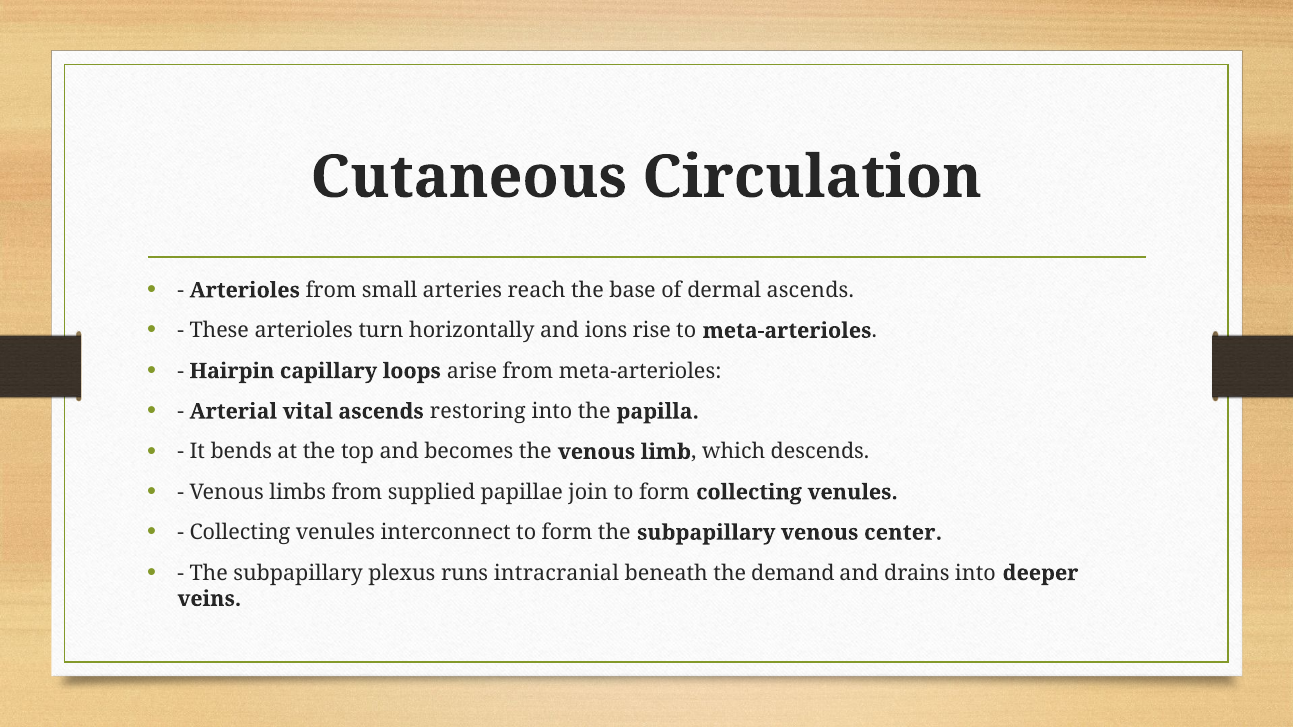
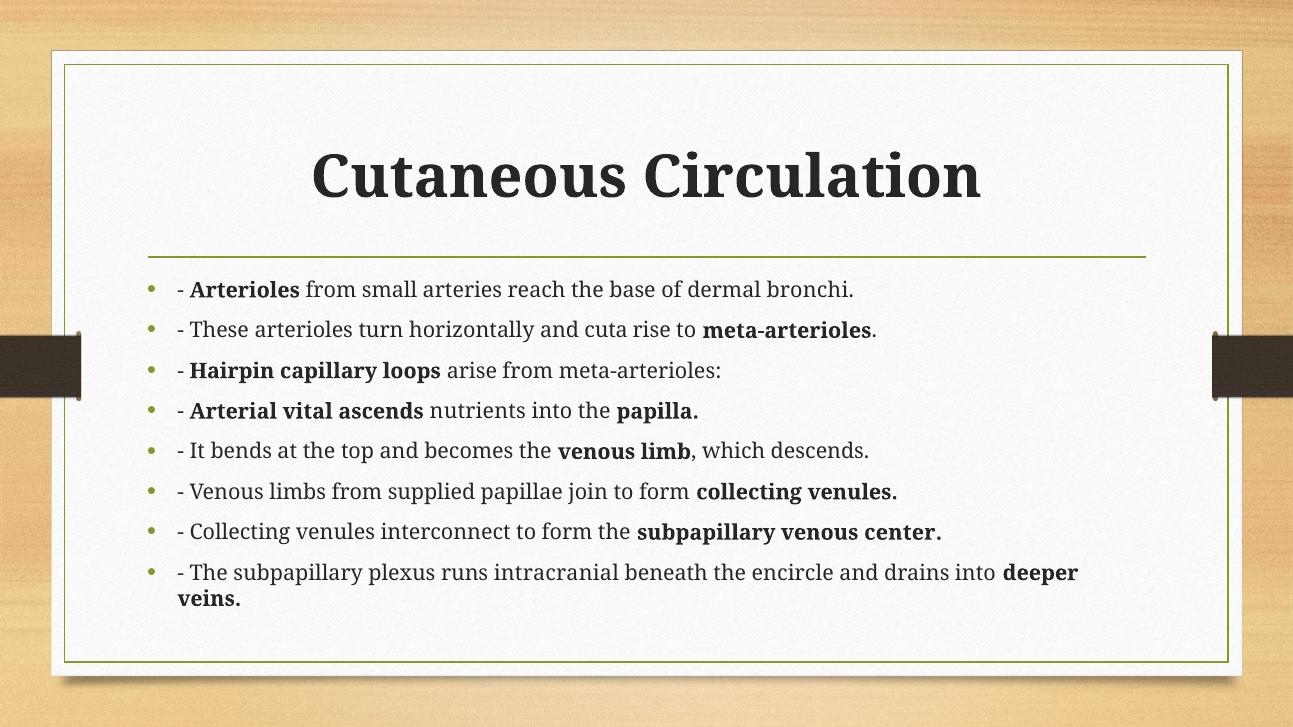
dermal ascends: ascends -> bronchi
ions: ions -> cuta
restoring: restoring -> nutrients
demand: demand -> encircle
